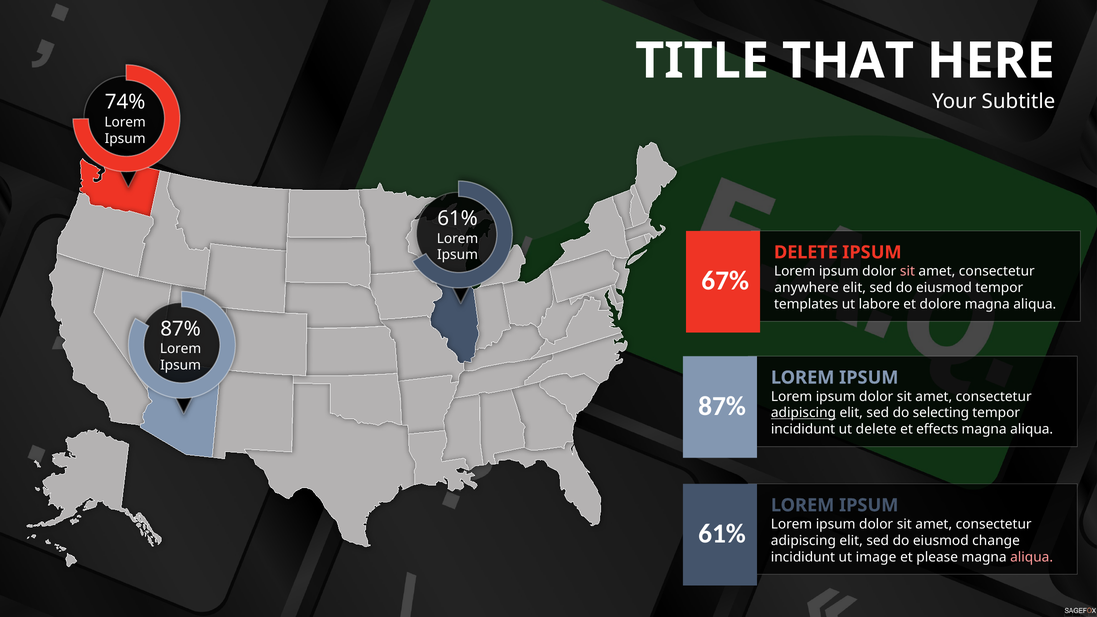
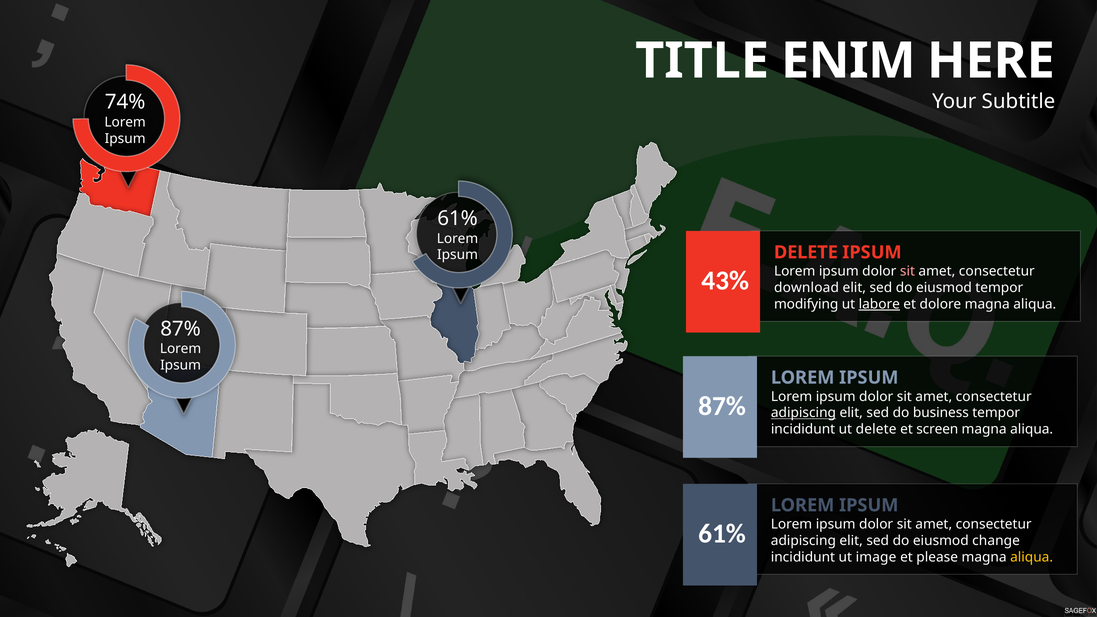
THAT: THAT -> ENIM
67%: 67% -> 43%
anywhere: anywhere -> download
templates: templates -> modifying
labore underline: none -> present
selecting: selecting -> business
effects: effects -> screen
aliqua at (1032, 557) colour: pink -> yellow
